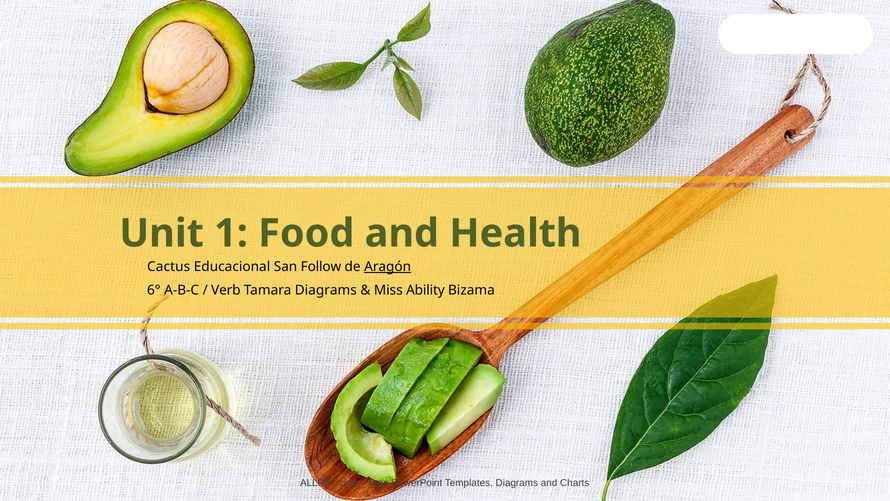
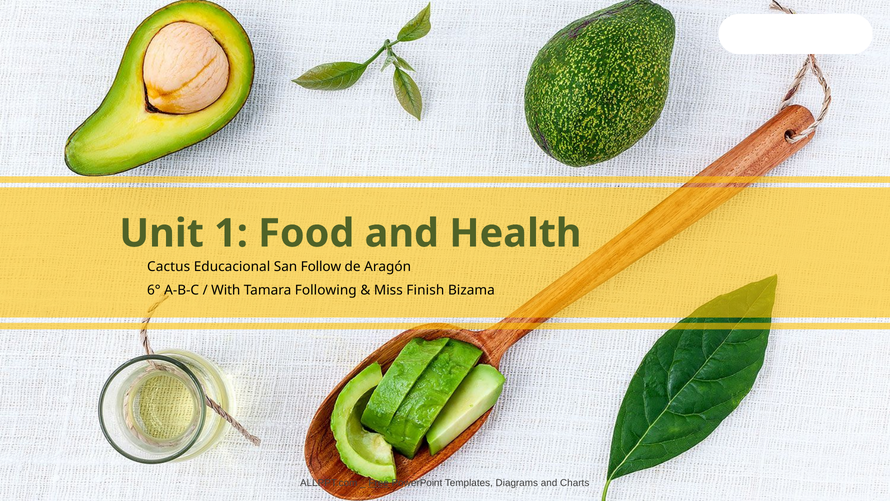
Aragón underline: present -> none
Verb: Verb -> With
Tamara Diagrams: Diagrams -> Following
Ability: Ability -> Finish
